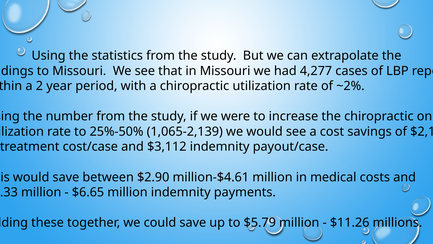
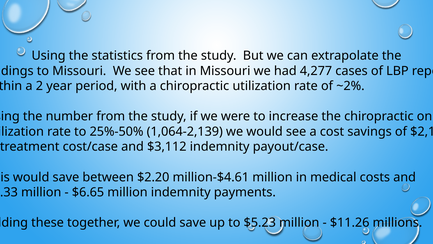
1,065-2,139: 1,065-2,139 -> 1,064-2,139
$2.90: $2.90 -> $2.20
$5.79: $5.79 -> $5.23
